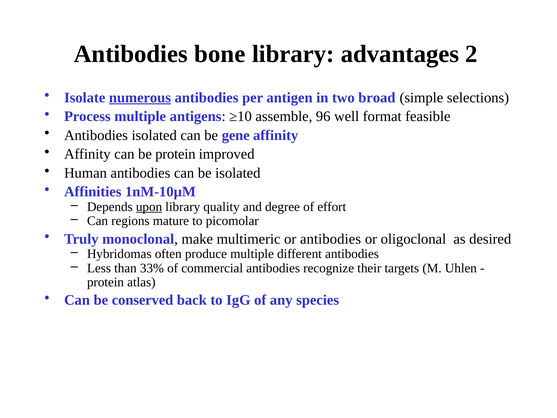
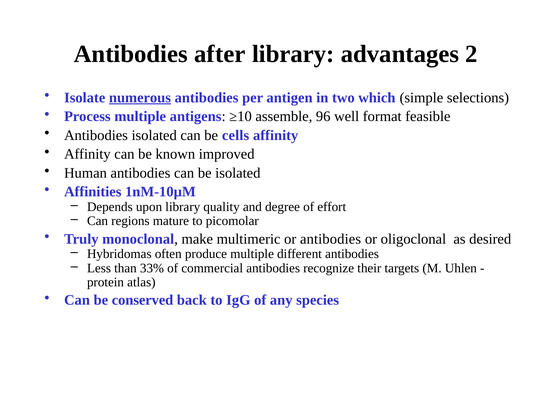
bone: bone -> after
broad: broad -> which
gene: gene -> cells
be protein: protein -> known
upon underline: present -> none
